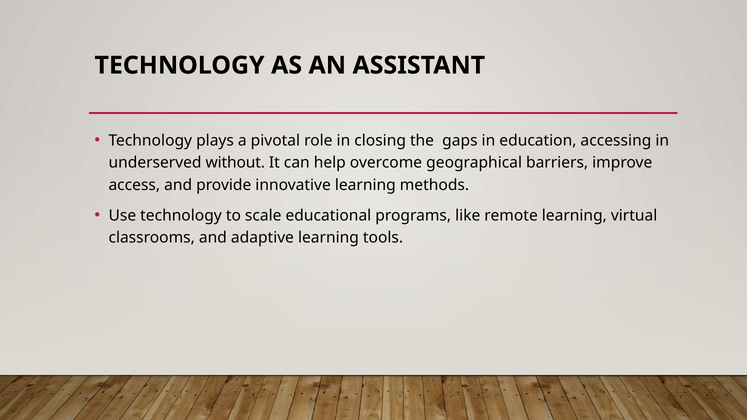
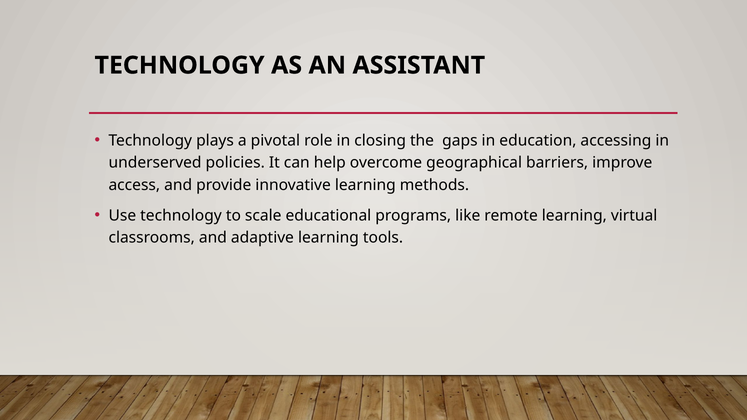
without: without -> policies
